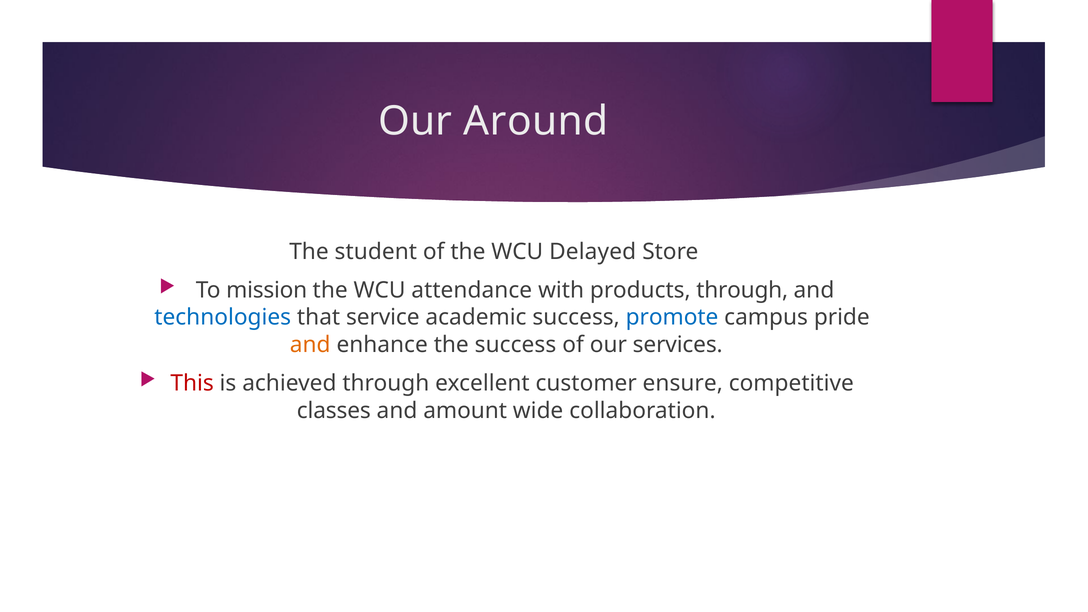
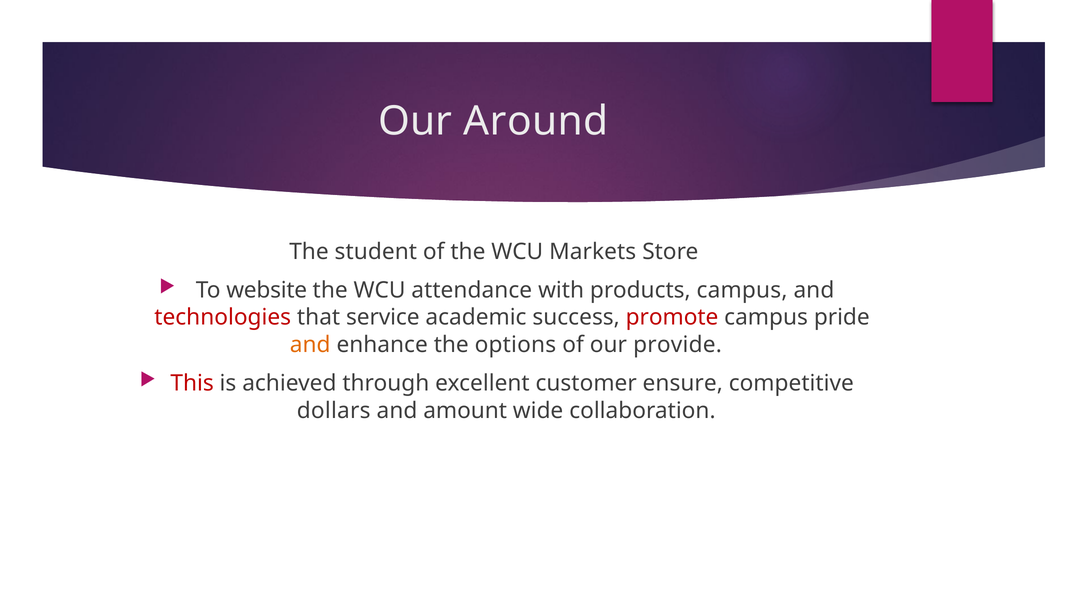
Delayed: Delayed -> Markets
mission: mission -> website
products through: through -> campus
technologies colour: blue -> red
promote colour: blue -> red
the success: success -> options
services: services -> provide
classes: classes -> dollars
